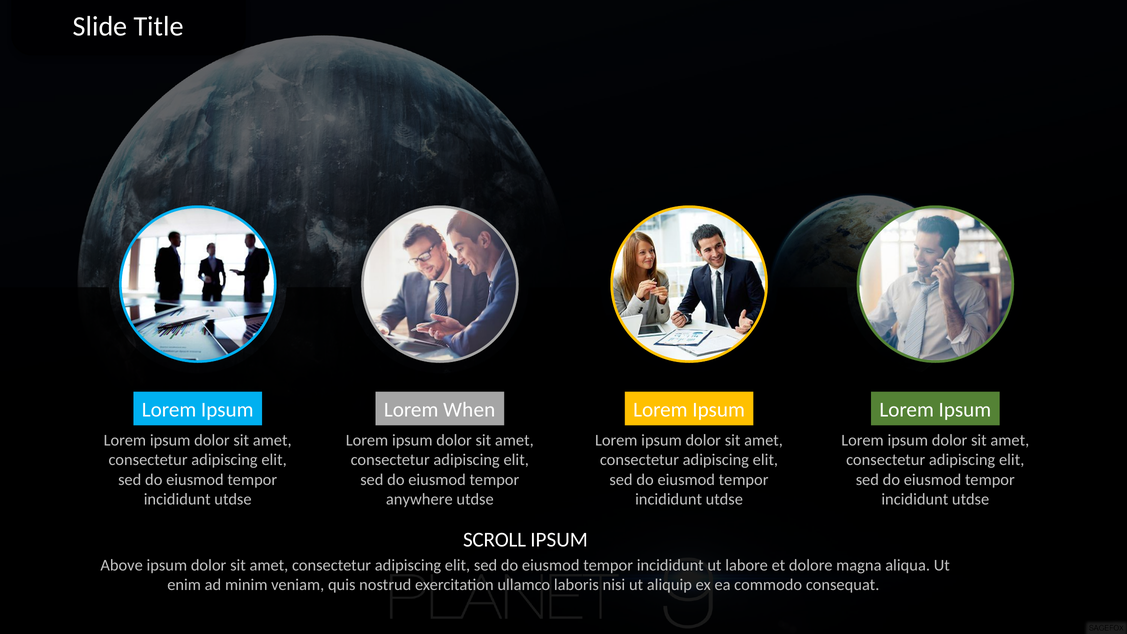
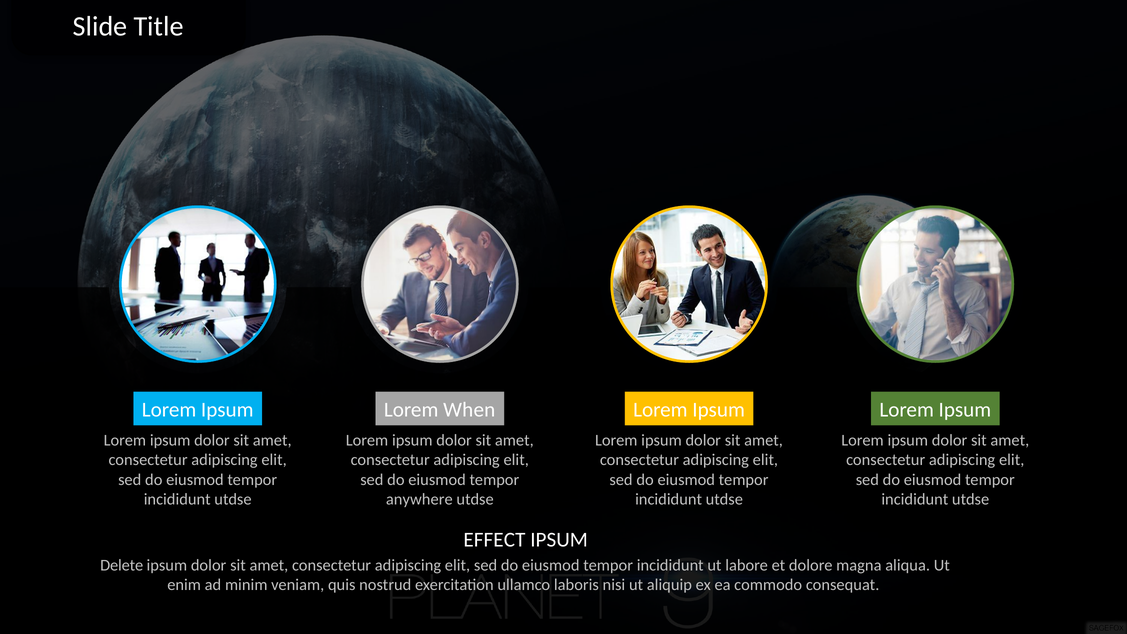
SCROLL: SCROLL -> EFFECT
Above: Above -> Delete
